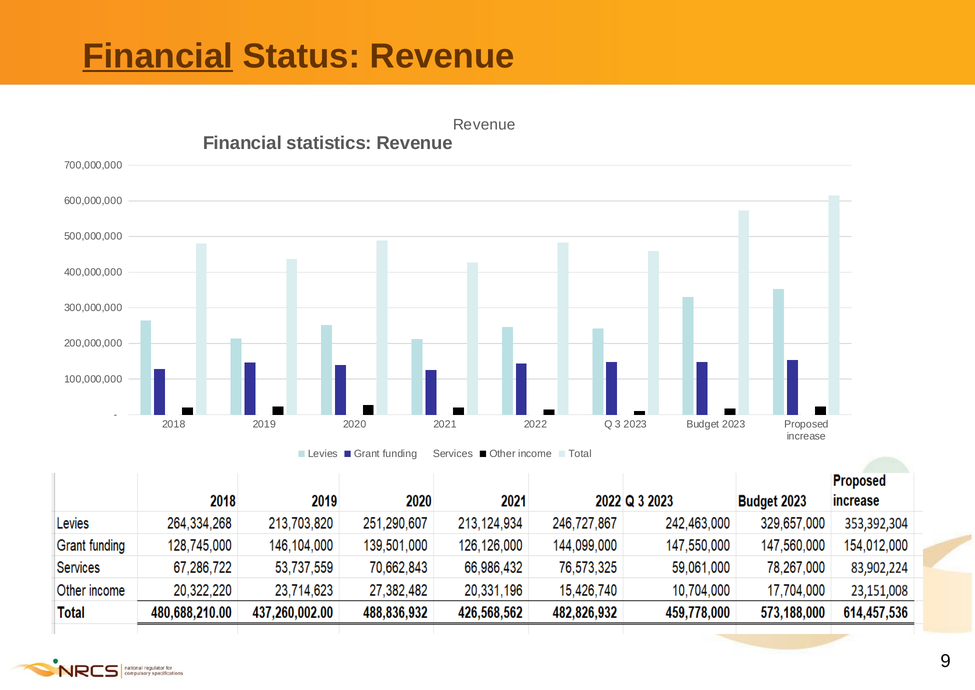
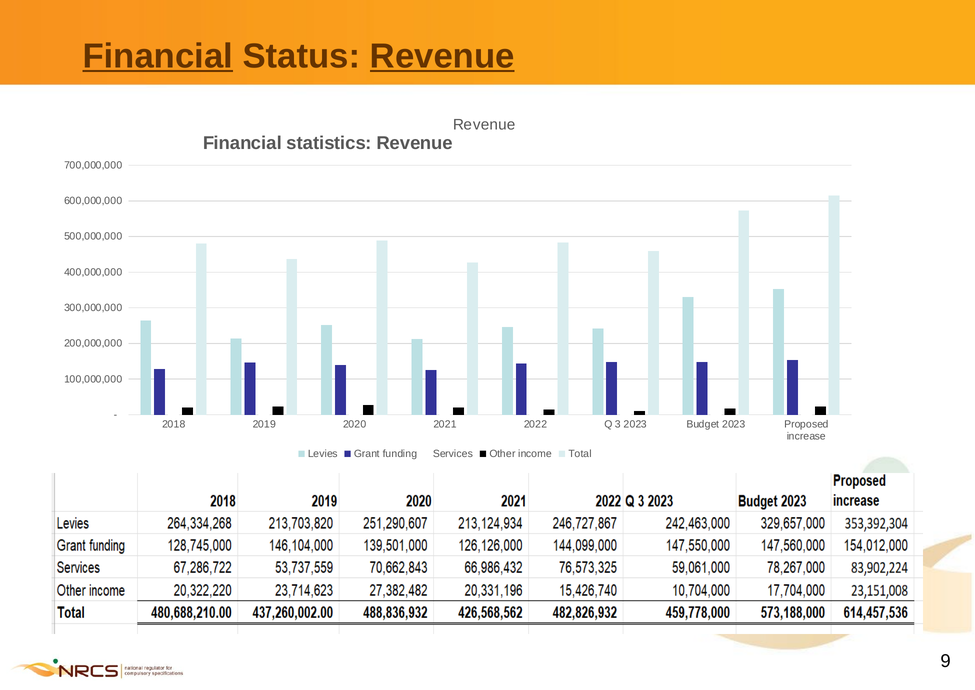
Revenue at (442, 56) underline: none -> present
